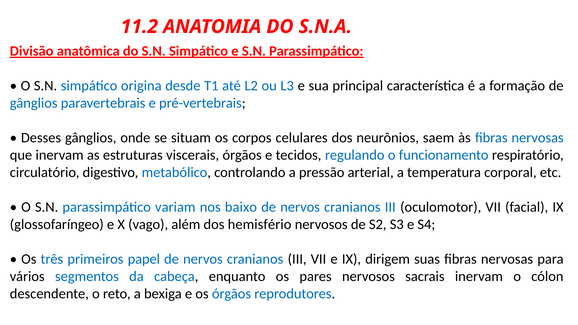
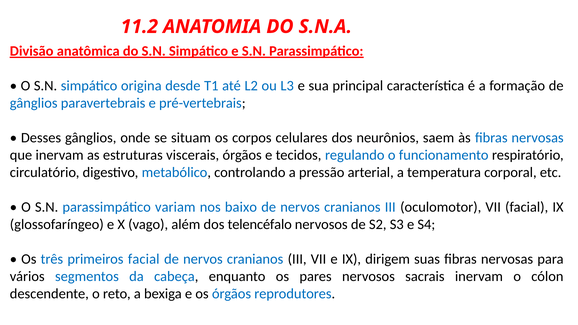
hemisfério: hemisfério -> telencéfalo
primeiros papel: papel -> facial
